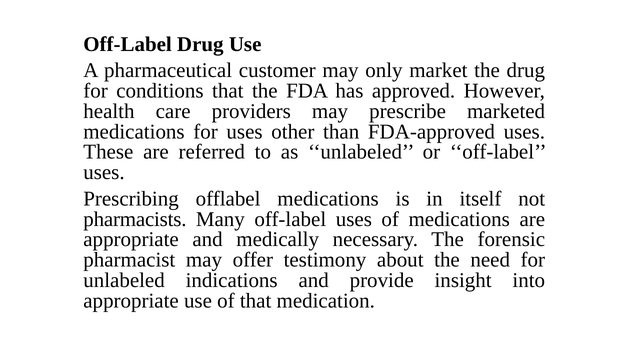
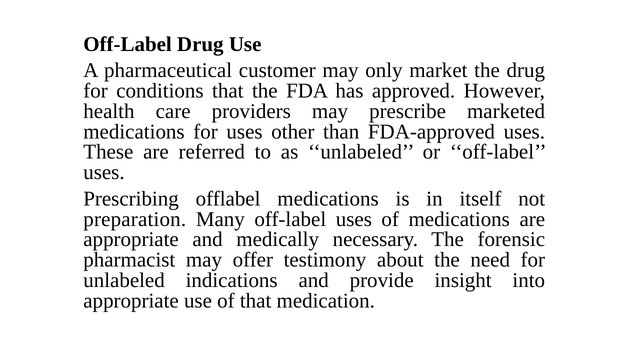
pharmacists: pharmacists -> preparation
